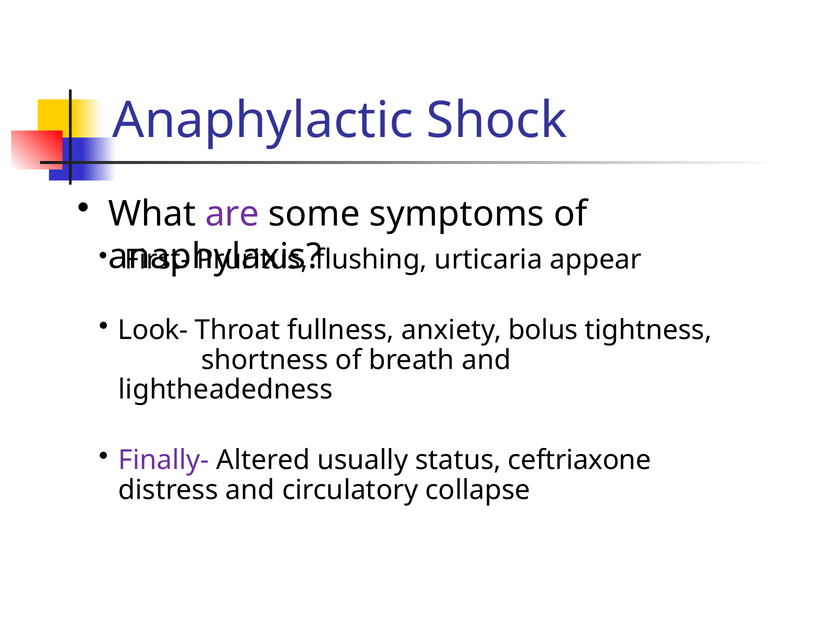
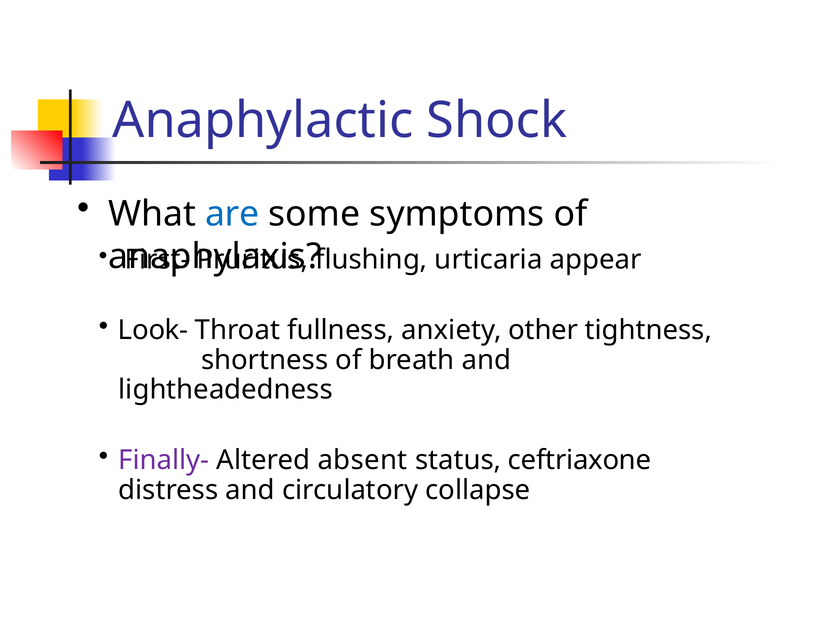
are colour: purple -> blue
bolus: bolus -> other
usually: usually -> absent
